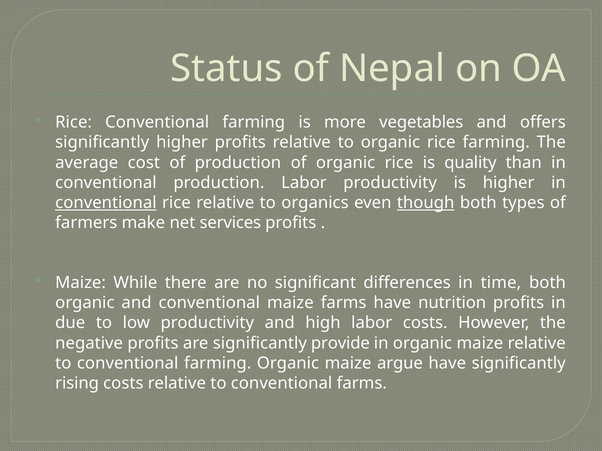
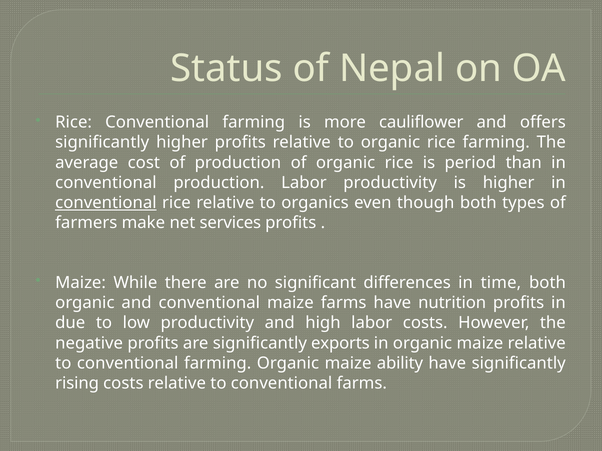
vegetables: vegetables -> cauliflower
quality: quality -> period
though underline: present -> none
provide: provide -> exports
argue: argue -> ability
